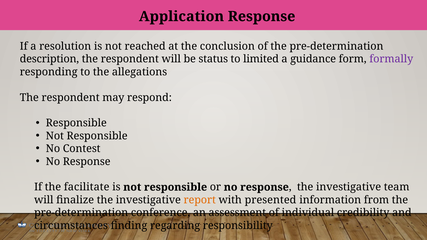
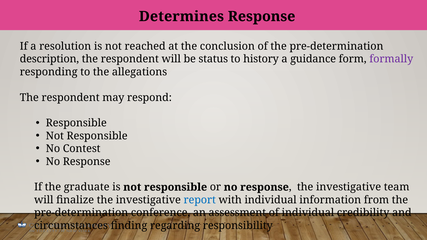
Application: Application -> Determines
limited: limited -> history
facilitate: facilitate -> graduate
report colour: orange -> blue
with presented: presented -> individual
